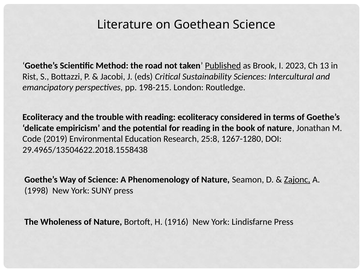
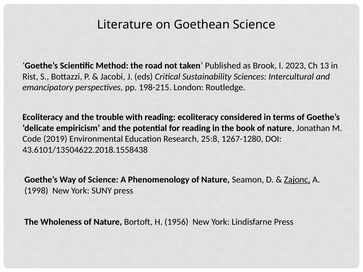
Published underline: present -> none
29.4965/13504622.2018.1558438: 29.4965/13504622.2018.1558438 -> 43.6101/13504622.2018.1558438
1916: 1916 -> 1956
